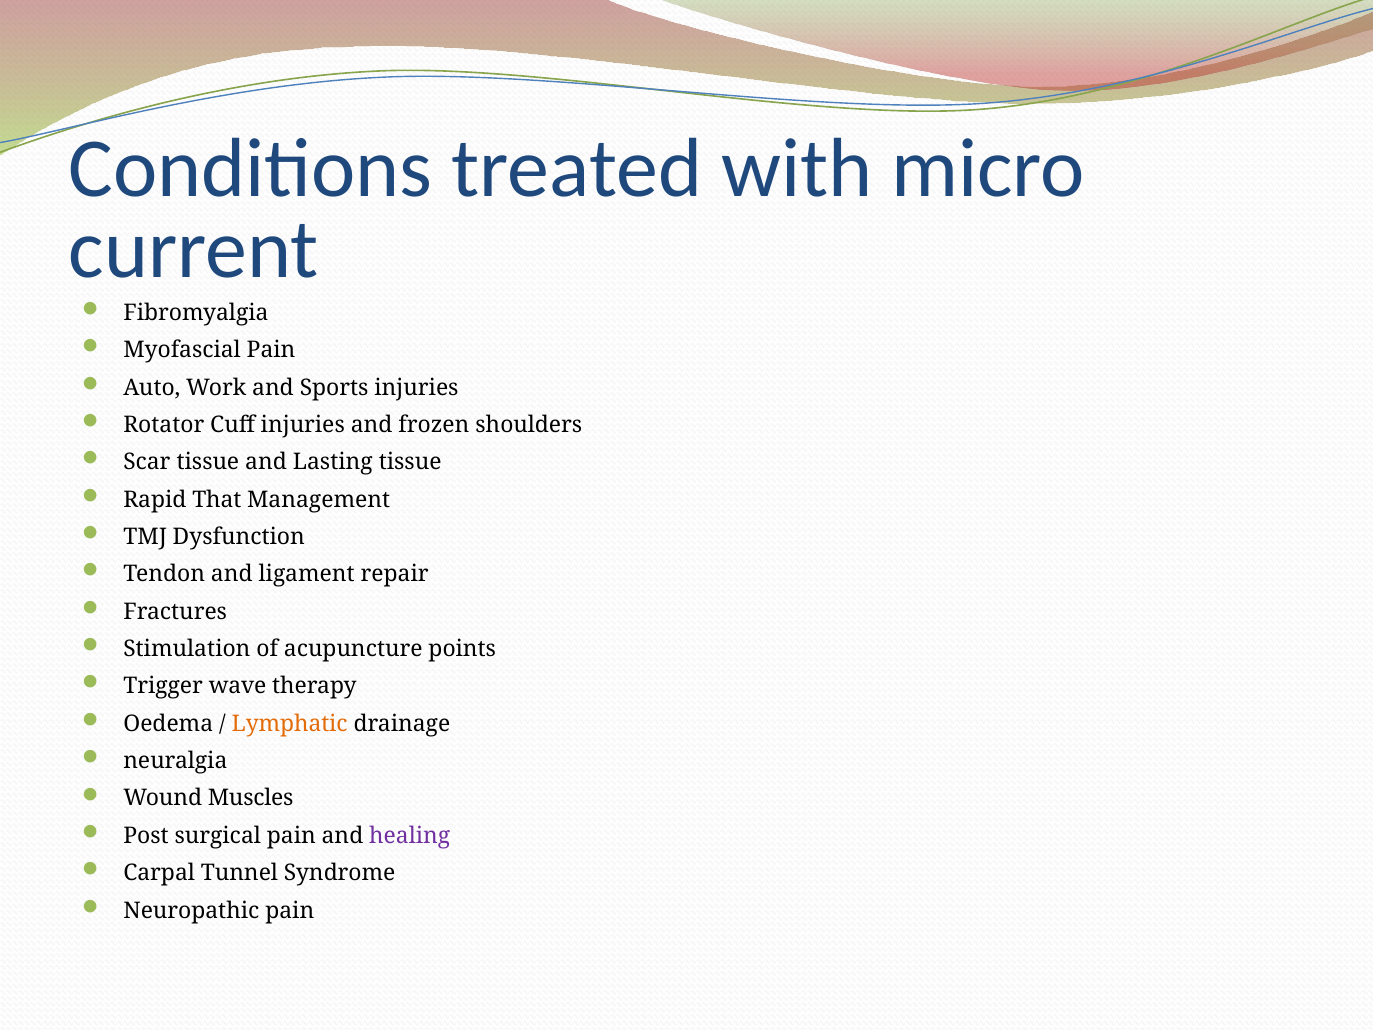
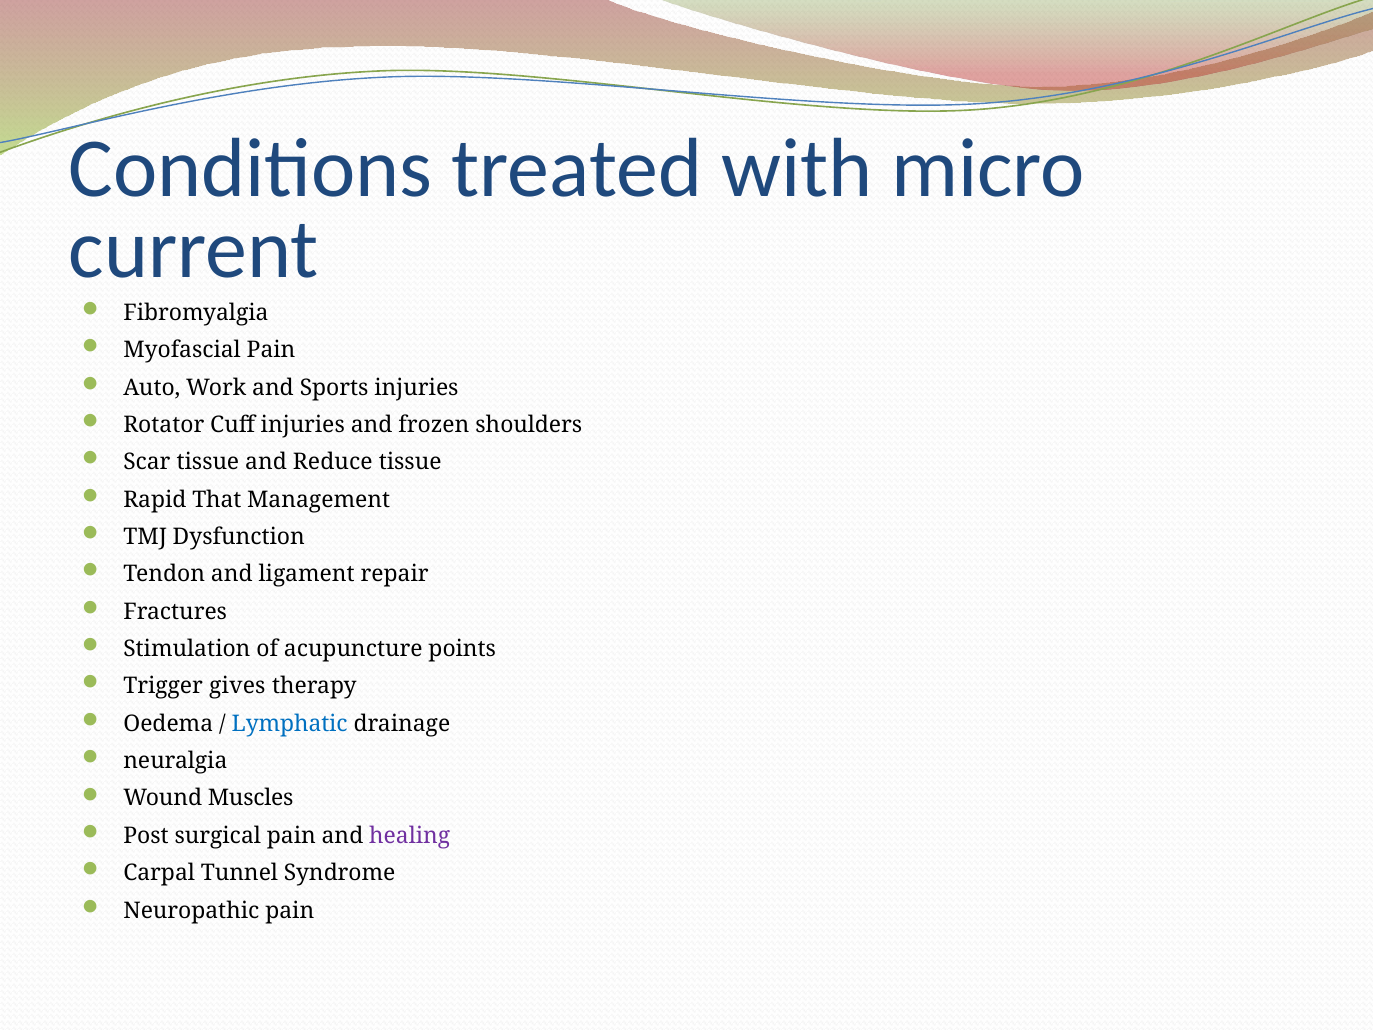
Lasting: Lasting -> Reduce
wave: wave -> gives
Lymphatic colour: orange -> blue
